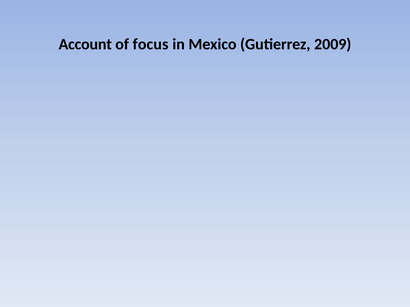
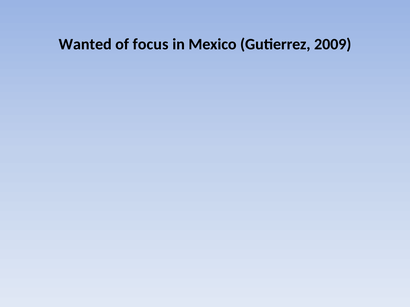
Account: Account -> Wanted
